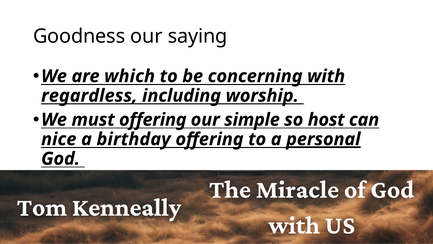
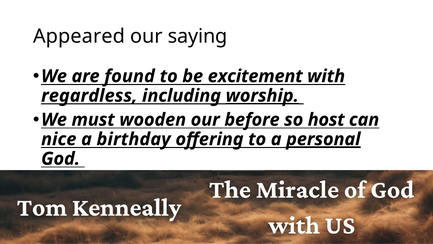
Goodness: Goodness -> Appeared
which: which -> found
concerning: concerning -> excitement
worship underline: none -> present
must offering: offering -> wooden
simple: simple -> before
